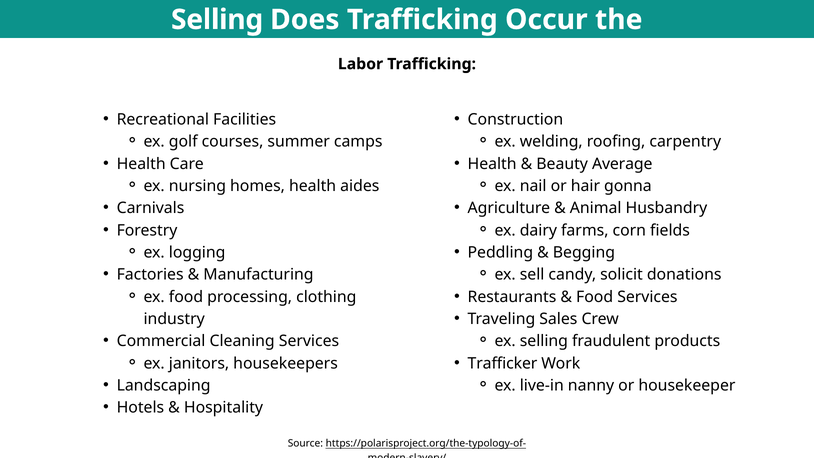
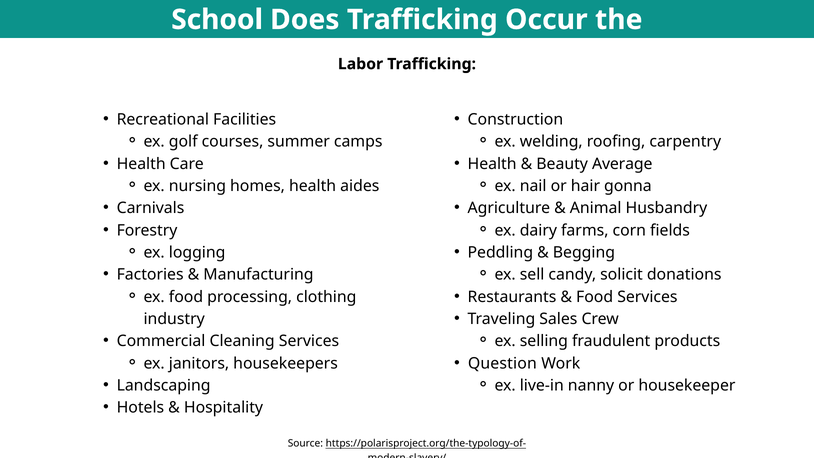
Selling at (217, 20): Selling -> School
Trafficker: Trafficker -> Question
